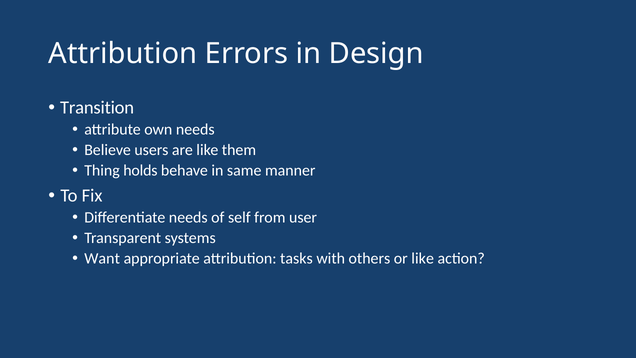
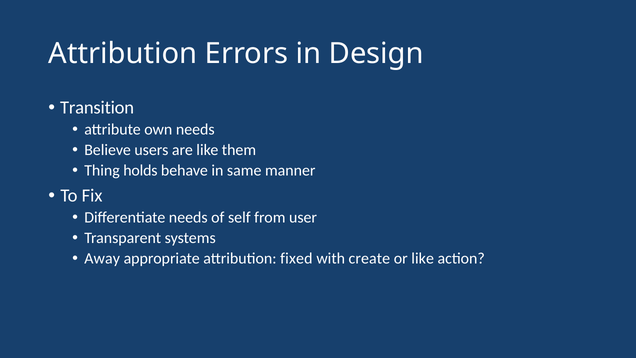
Want: Want -> Away
tasks: tasks -> fixed
others: others -> create
